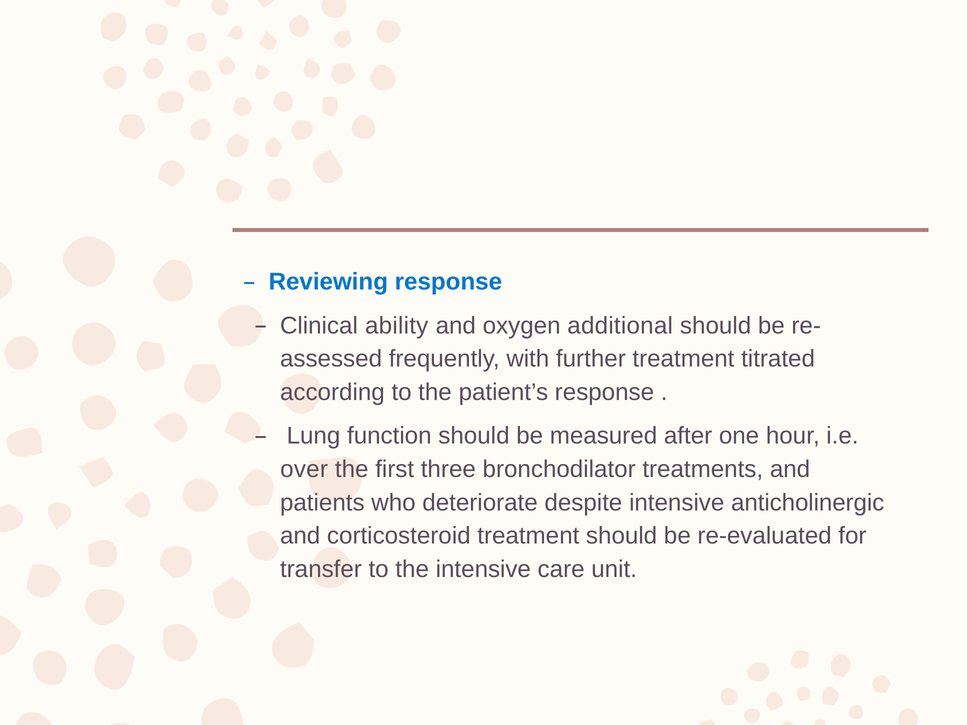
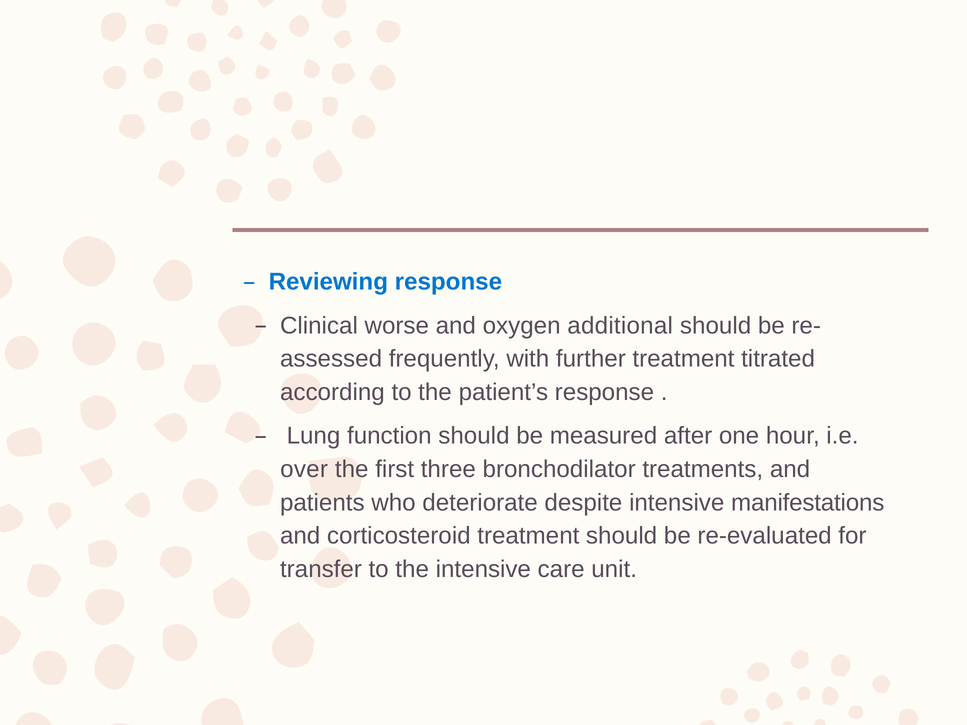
ability: ability -> worse
anticholinergic: anticholinergic -> manifestations
